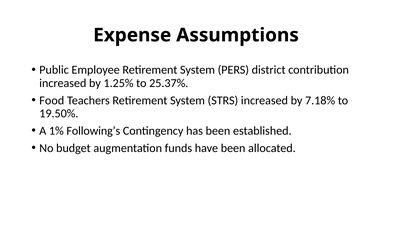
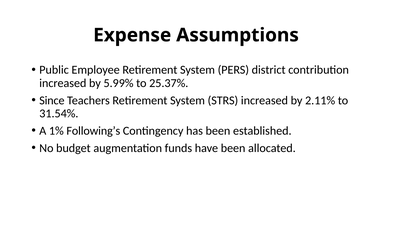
1.25%: 1.25% -> 5.99%
Food: Food -> Since
7.18%: 7.18% -> 2.11%
19.50%: 19.50% -> 31.54%
